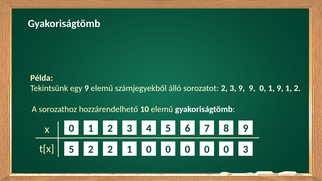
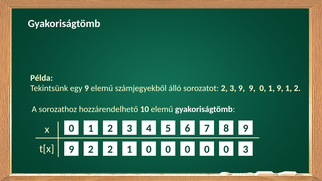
t[x 5: 5 -> 9
